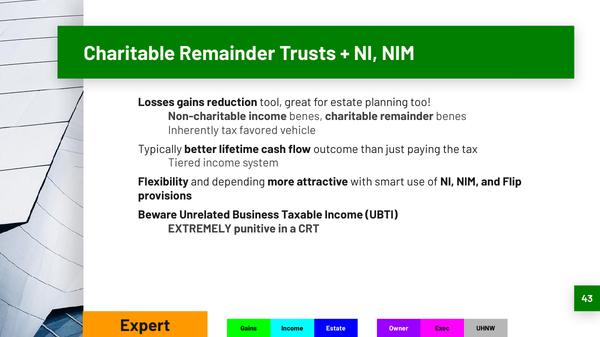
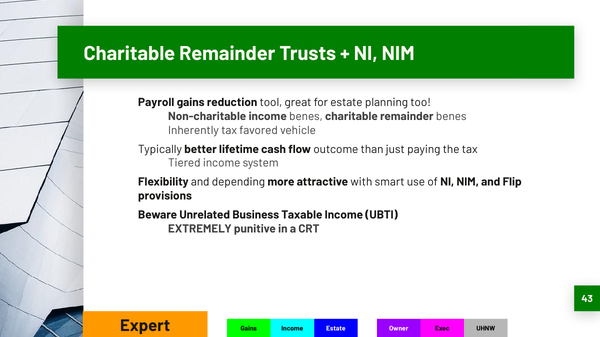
Losses: Losses -> Payroll
